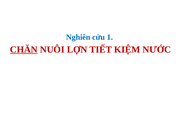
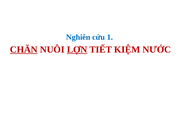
LỢN underline: none -> present
